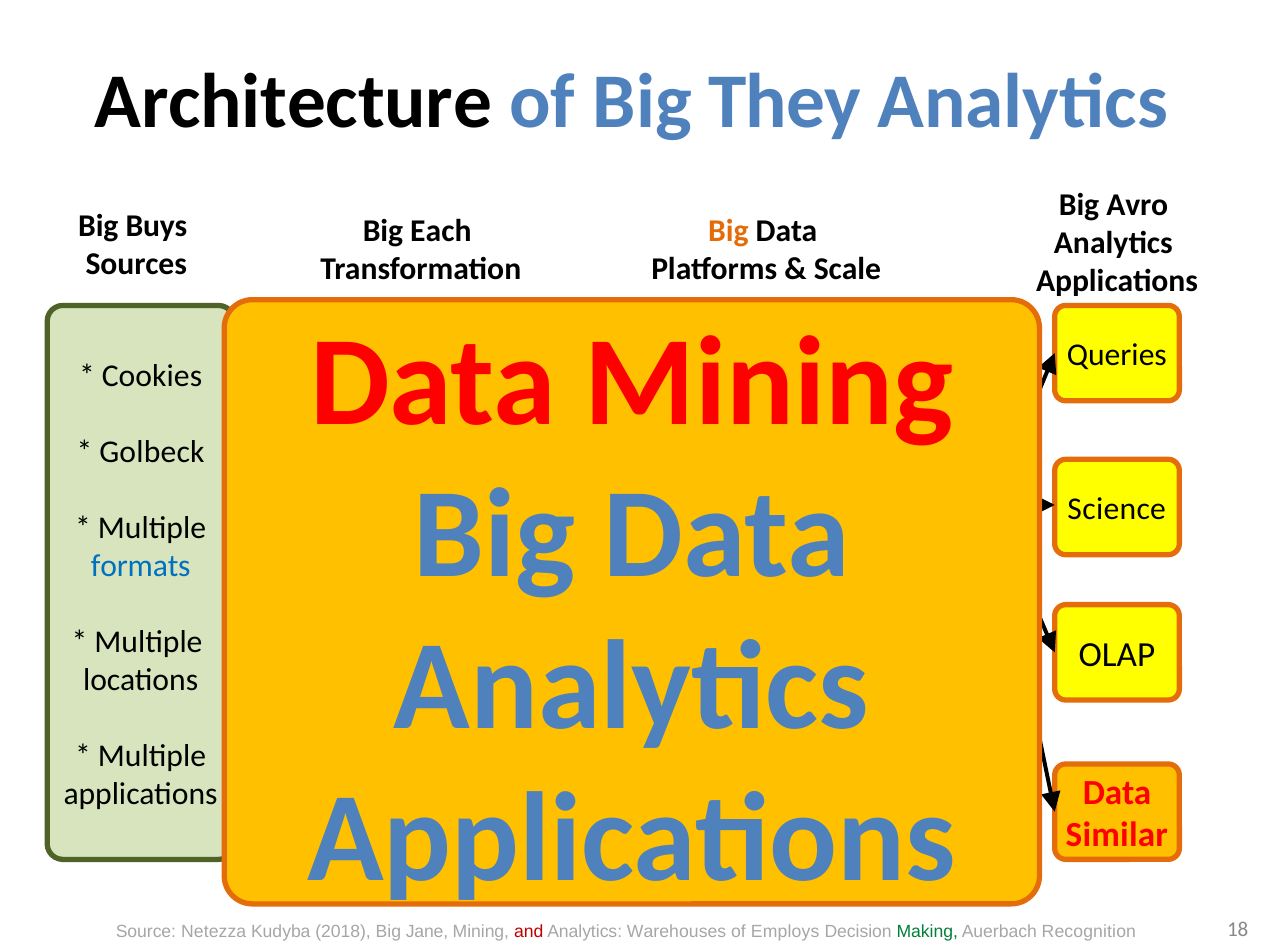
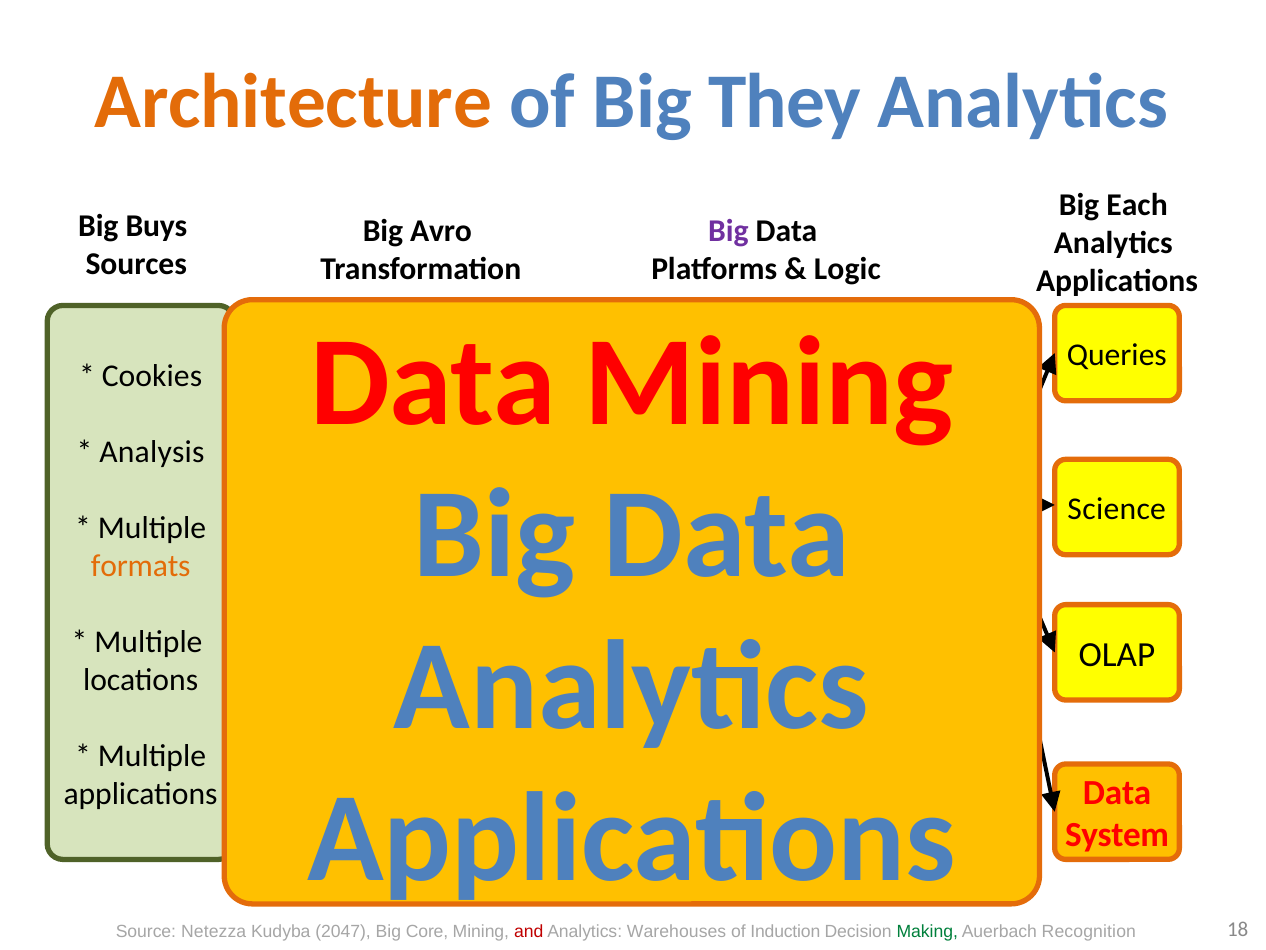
Architecture colour: black -> orange
Big Avro: Avro -> Each
Big Each: Each -> Avro
Big at (728, 231) colour: orange -> purple
Scale: Scale -> Logic
Golbeck: Golbeck -> Analysis
formats colour: blue -> orange
Similar: Similar -> System
2018: 2018 -> 2047
Jane: Jane -> Core
Employs: Employs -> Induction
